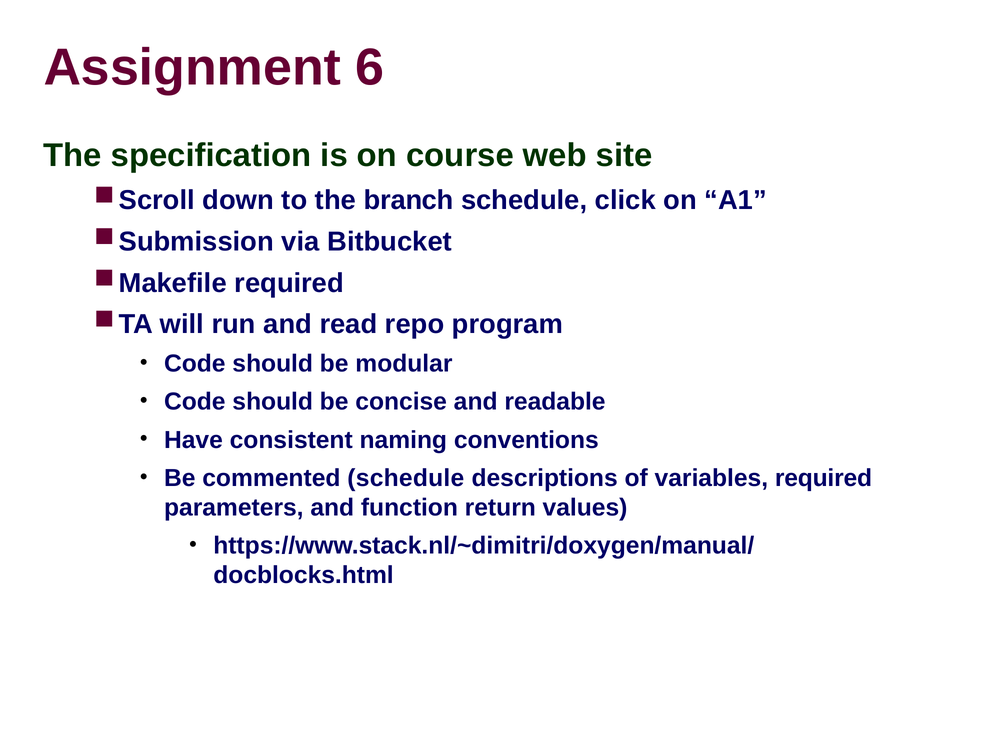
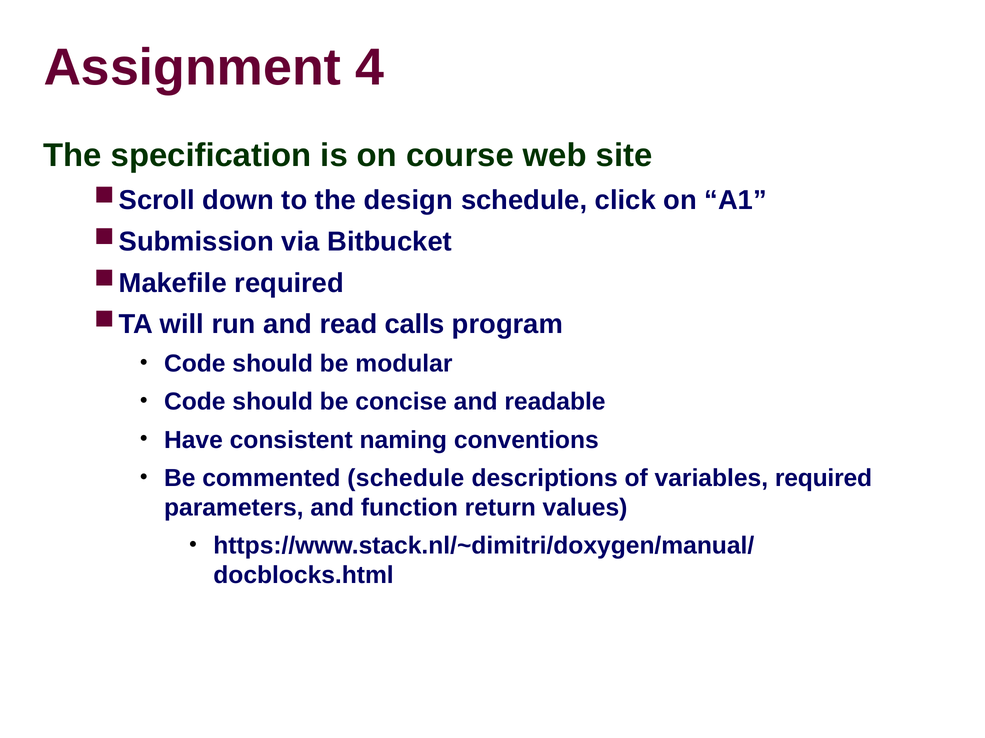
6: 6 -> 4
branch: branch -> design
repo: repo -> calls
